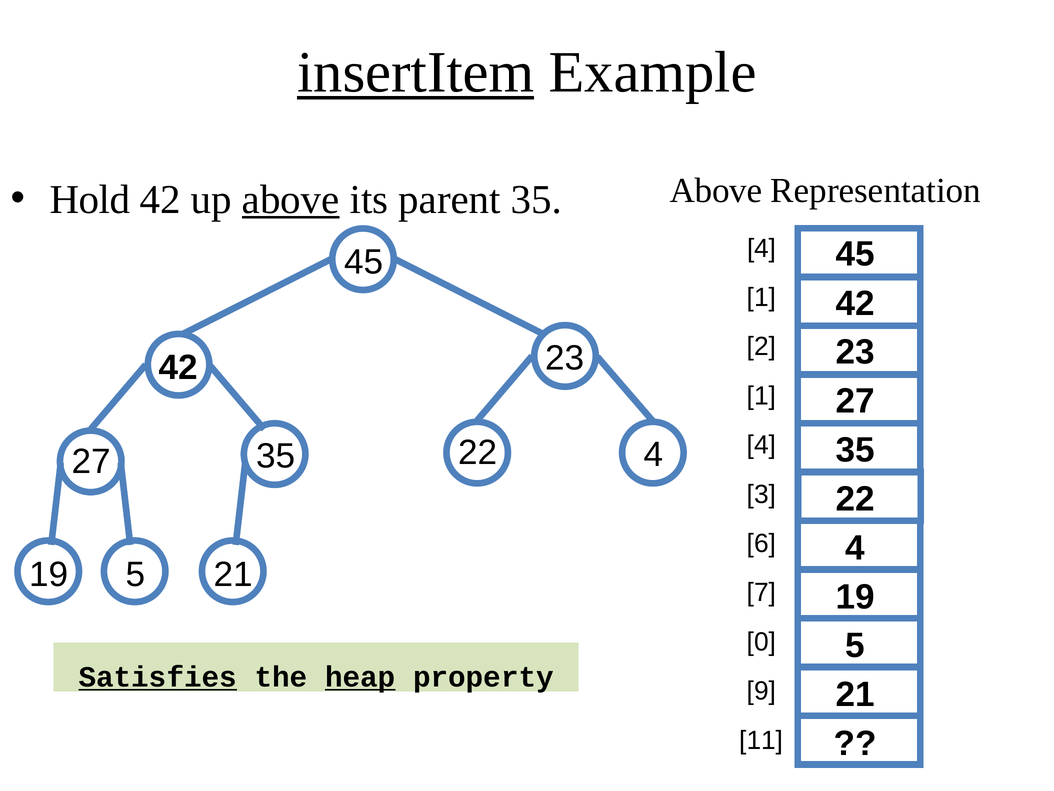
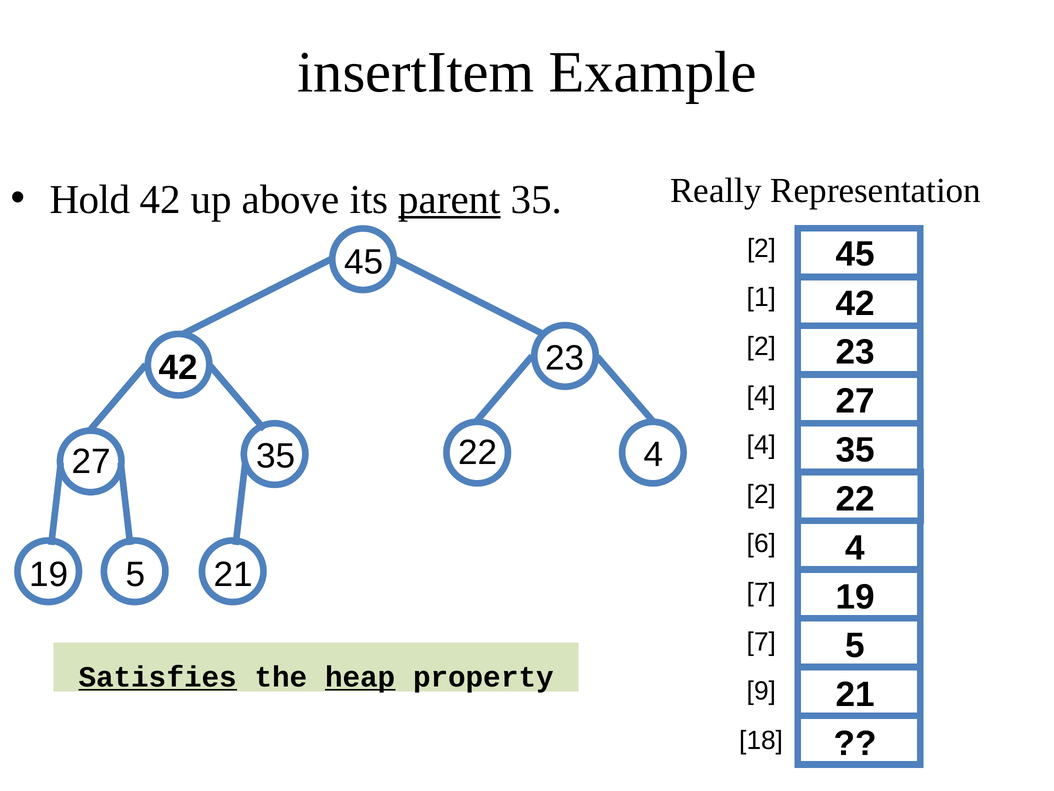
insertItem underline: present -> none
above at (291, 200) underline: present -> none
parent underline: none -> present
35 Above: Above -> Really
4 at (762, 248): 4 -> 2
1 at (762, 396): 1 -> 4
3 at (762, 494): 3 -> 2
0 at (762, 642): 0 -> 7
11: 11 -> 18
